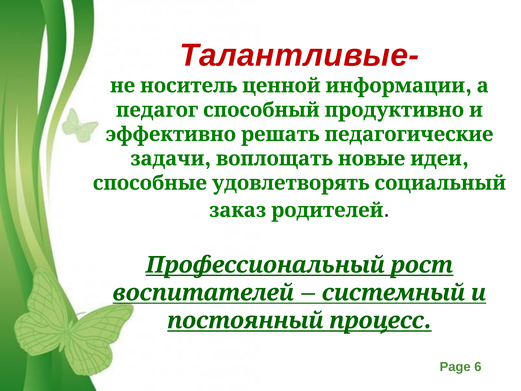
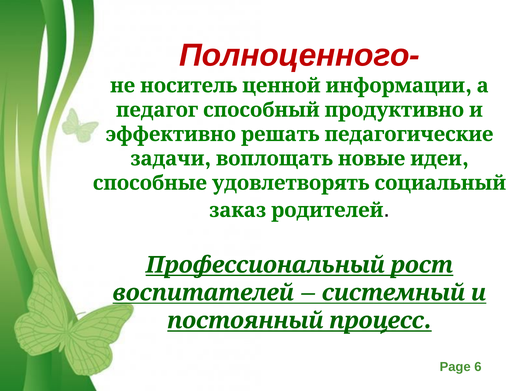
Талантливые-: Талантливые- -> Полноценного-
